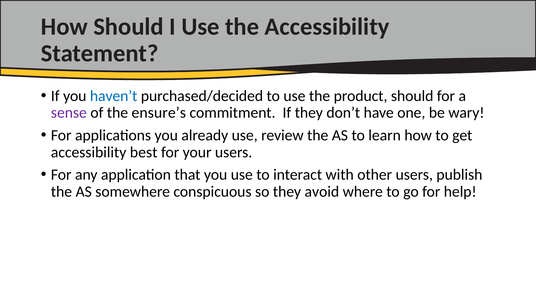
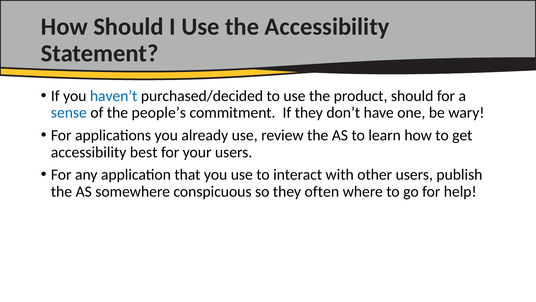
sense colour: purple -> blue
ensure’s: ensure’s -> people’s
avoid: avoid -> often
